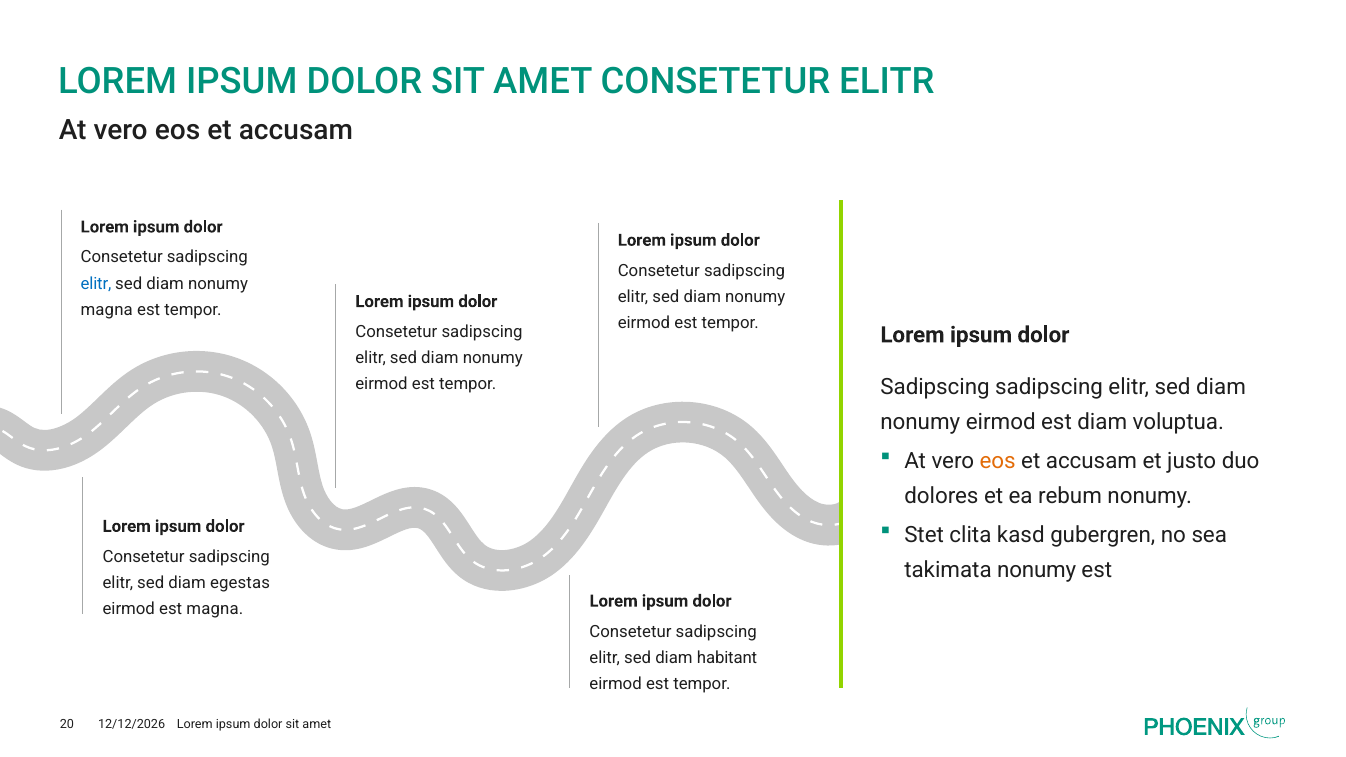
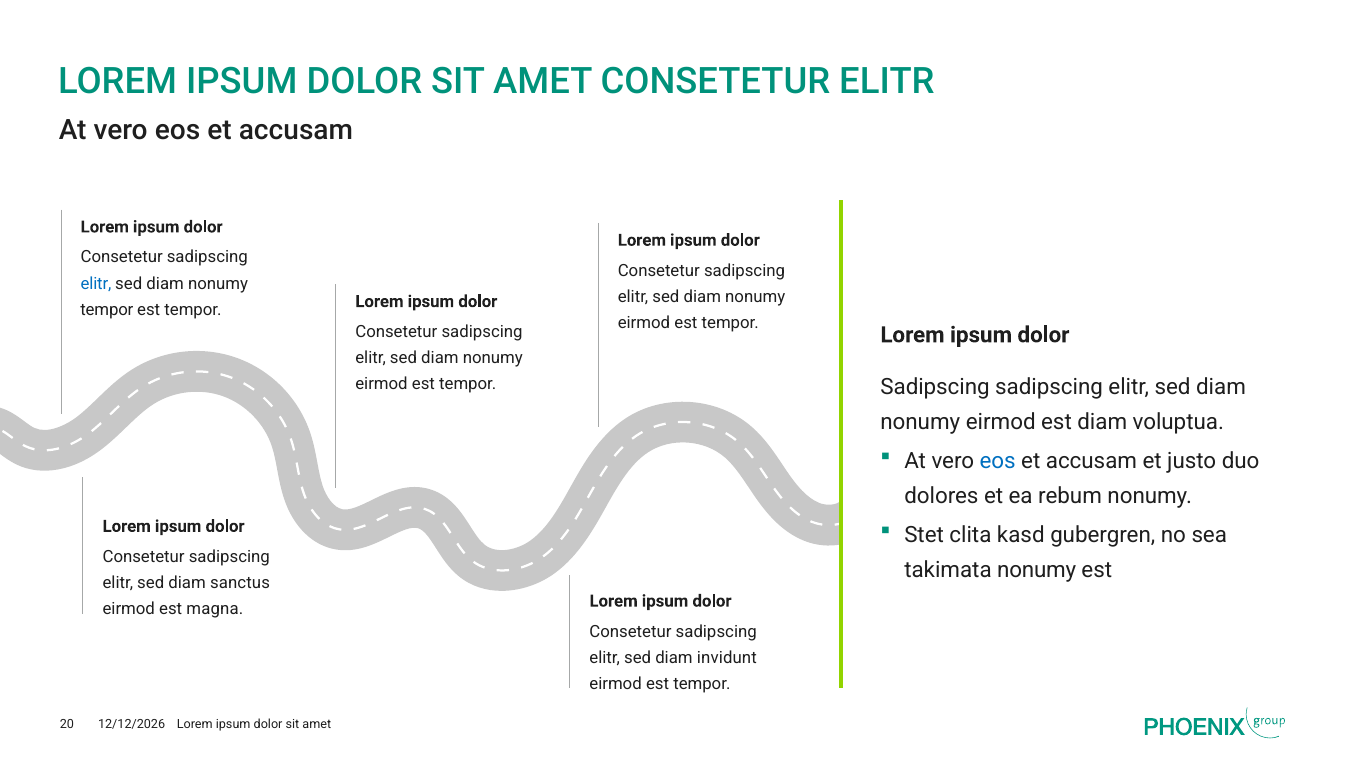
magna at (107, 310): magna -> tempor
eos at (998, 461) colour: orange -> blue
egestas: egestas -> sanctus
habitant: habitant -> invidunt
